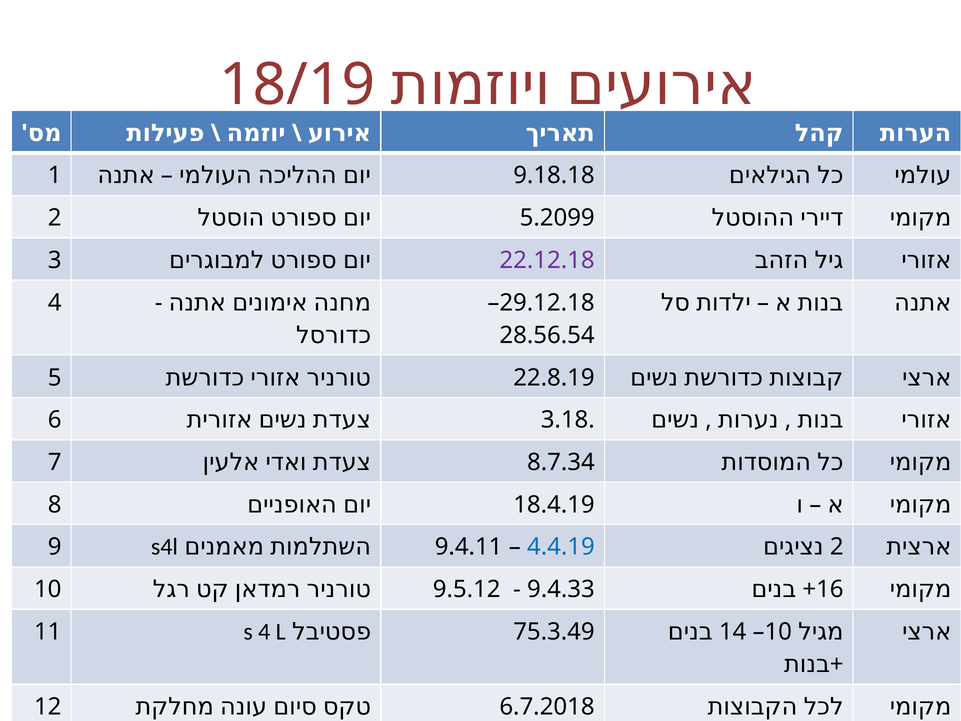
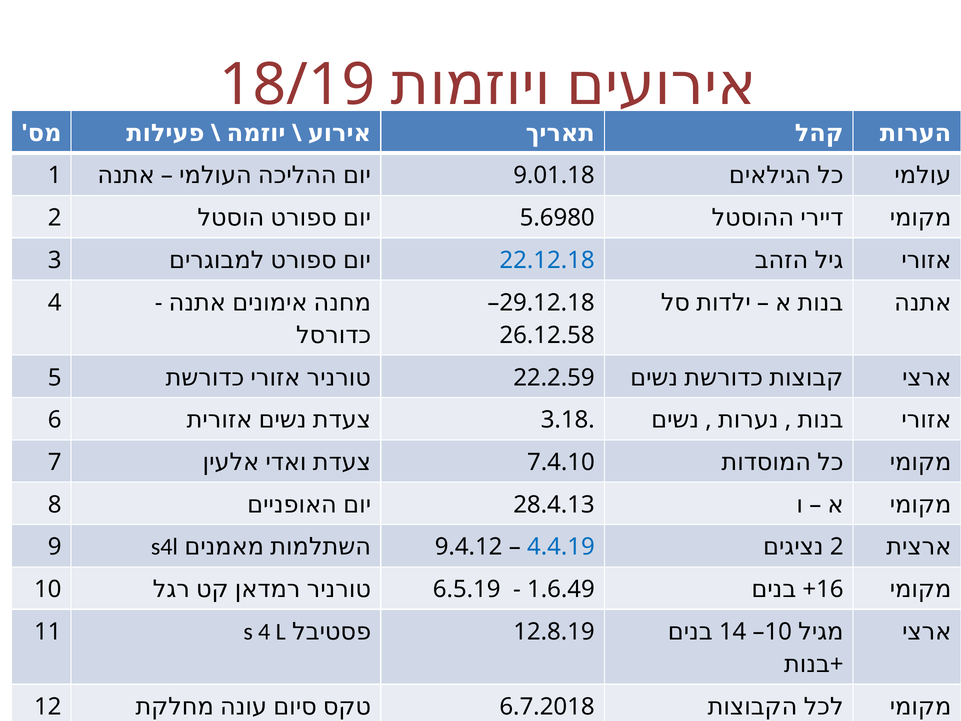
9.18.18: 9.18.18 -> 9.01.18
5.2099: 5.2099 -> 5.6980
22.12.18 colour: purple -> blue
28.56.54: 28.56.54 -> 26.12.58
22.8.19: 22.8.19 -> 22.2.59
8.7.34: 8.7.34 -> 7.4.10
18.4.19: 18.4.19 -> 28.4.13
9.4.11: 9.4.11 -> 9.4.12
9.5.12: 9.5.12 -> 6.5.19
9.4.33: 9.4.33 -> 1.6.49
75.3.49: 75.3.49 -> 12.8.19
